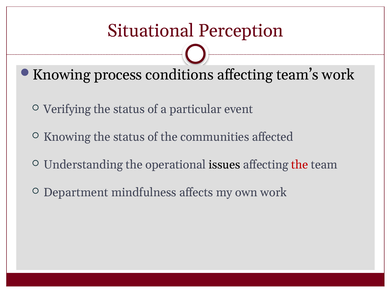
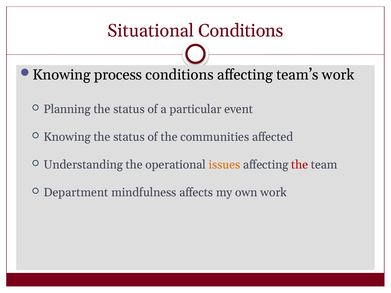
Situational Perception: Perception -> Conditions
Verifying: Verifying -> Planning
issues colour: black -> orange
